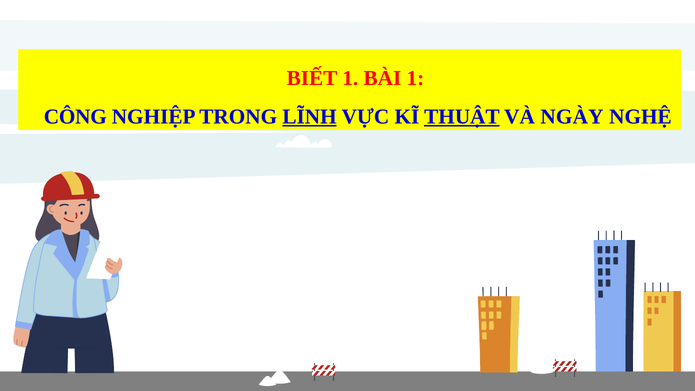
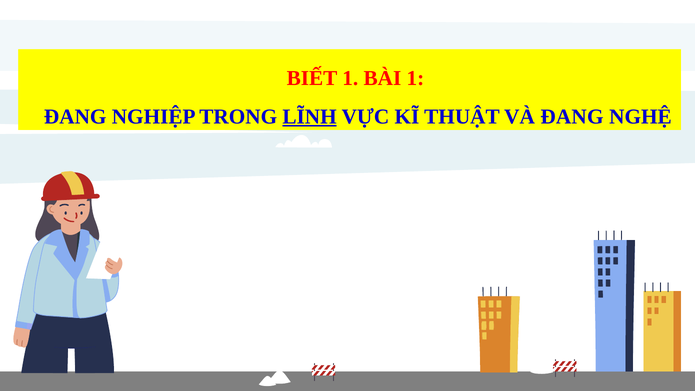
CÔNG at (75, 117): CÔNG -> ĐANG
THUẬT underline: present -> none
VÀ NGÀY: NGÀY -> ĐANG
